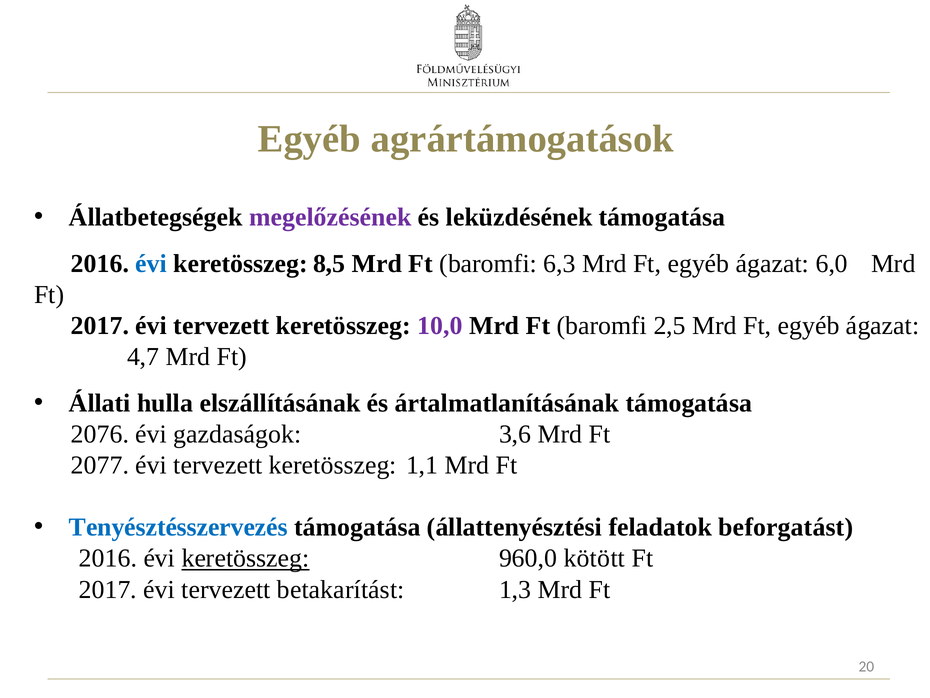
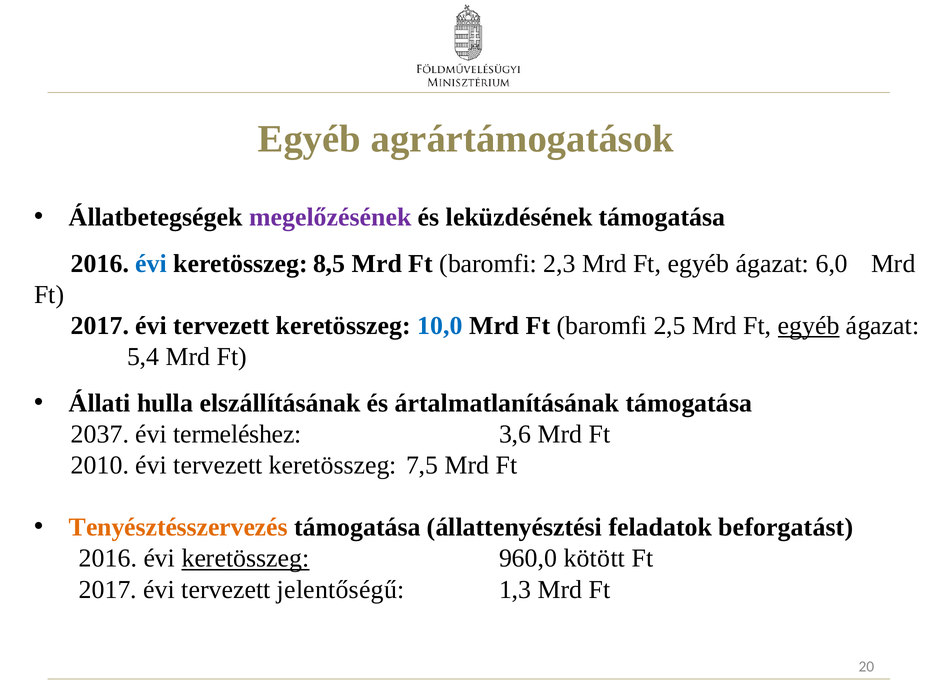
6,3: 6,3 -> 2,3
10,0 colour: purple -> blue
egyéb at (809, 325) underline: none -> present
4,7: 4,7 -> 5,4
2076: 2076 -> 2037
gazdaságok: gazdaságok -> termeléshez
2077: 2077 -> 2010
1,1: 1,1 -> 7,5
Tenyésztésszervezés colour: blue -> orange
betakarítást: betakarítást -> jelentőségű
